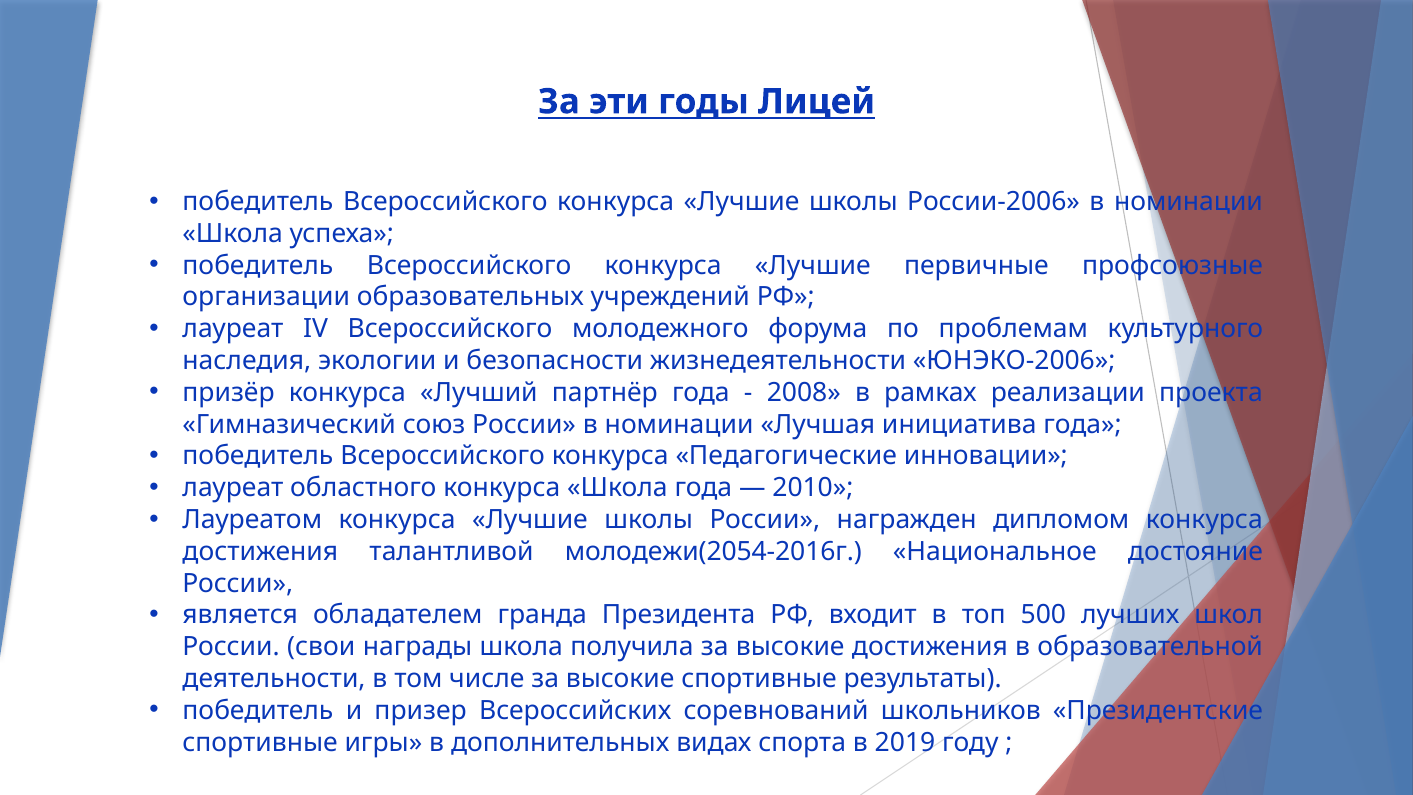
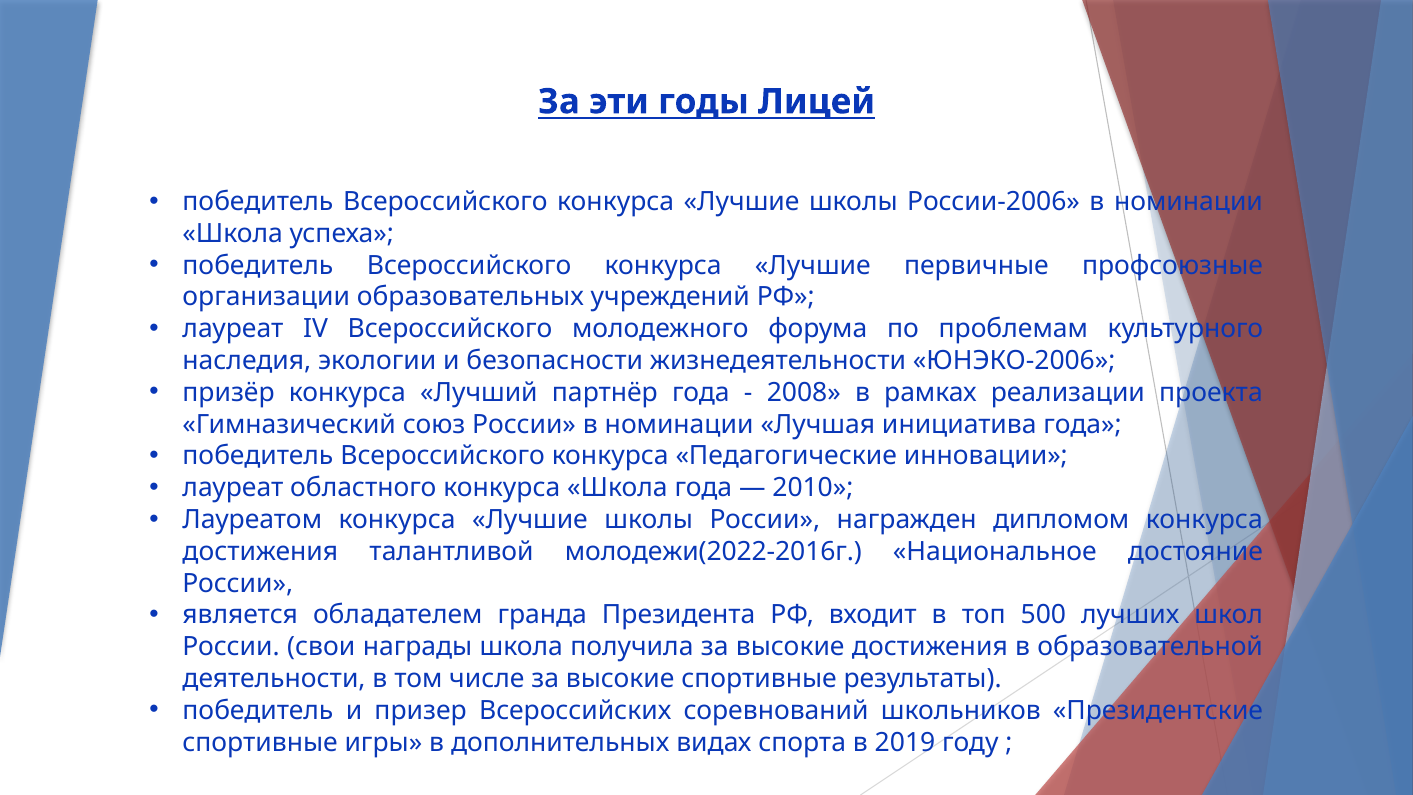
молодежи(2054-2016г: молодежи(2054-2016г -> молодежи(2022-2016г
